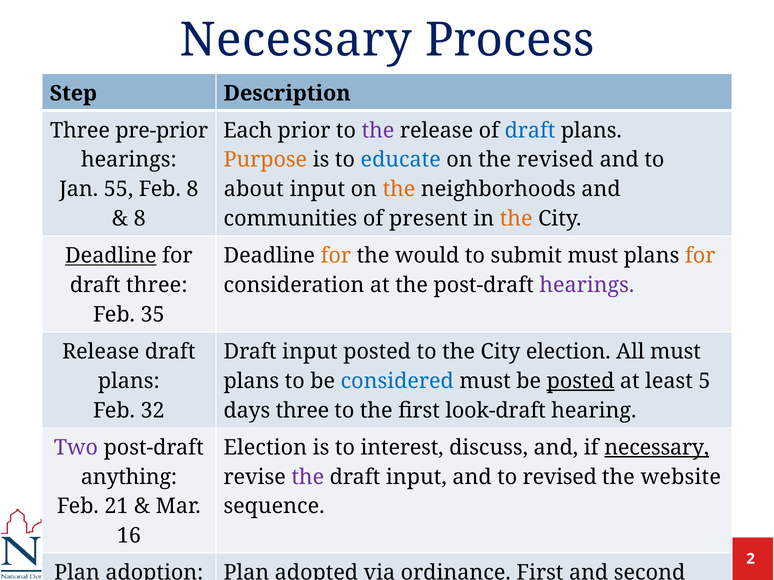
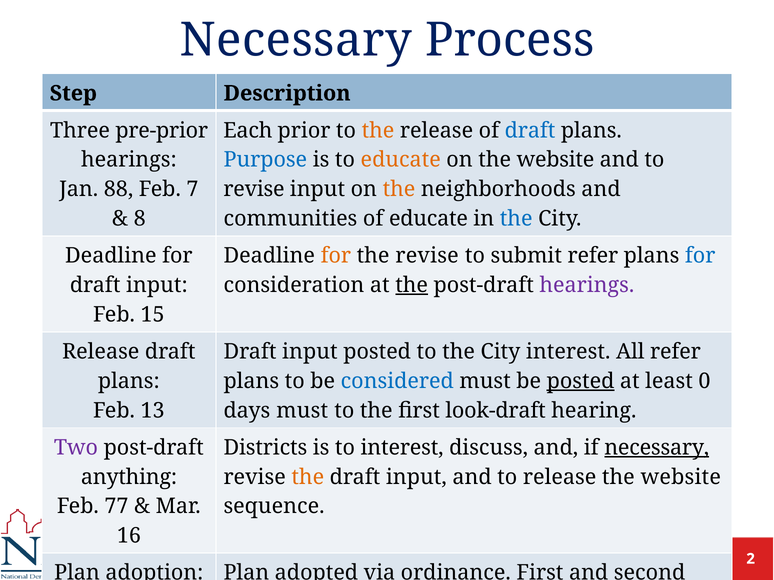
the at (378, 131) colour: purple -> orange
Purpose colour: orange -> blue
educate at (401, 160) colour: blue -> orange
on the revised: revised -> website
55: 55 -> 88
Feb 8: 8 -> 7
about at (254, 189): about -> revise
of present: present -> educate
the at (516, 219) colour: orange -> blue
Deadline at (111, 256) underline: present -> none
the would: would -> revise
submit must: must -> refer
for at (700, 256) colour: orange -> blue
three at (157, 285): three -> input
the at (412, 285) underline: none -> present
35: 35 -> 15
City election: election -> interest
All must: must -> refer
5: 5 -> 0
32: 32 -> 13
days three: three -> must
Election at (265, 448): Election -> Districts
the at (308, 477) colour: purple -> orange
to revised: revised -> release
Feb 21: 21 -> 77
